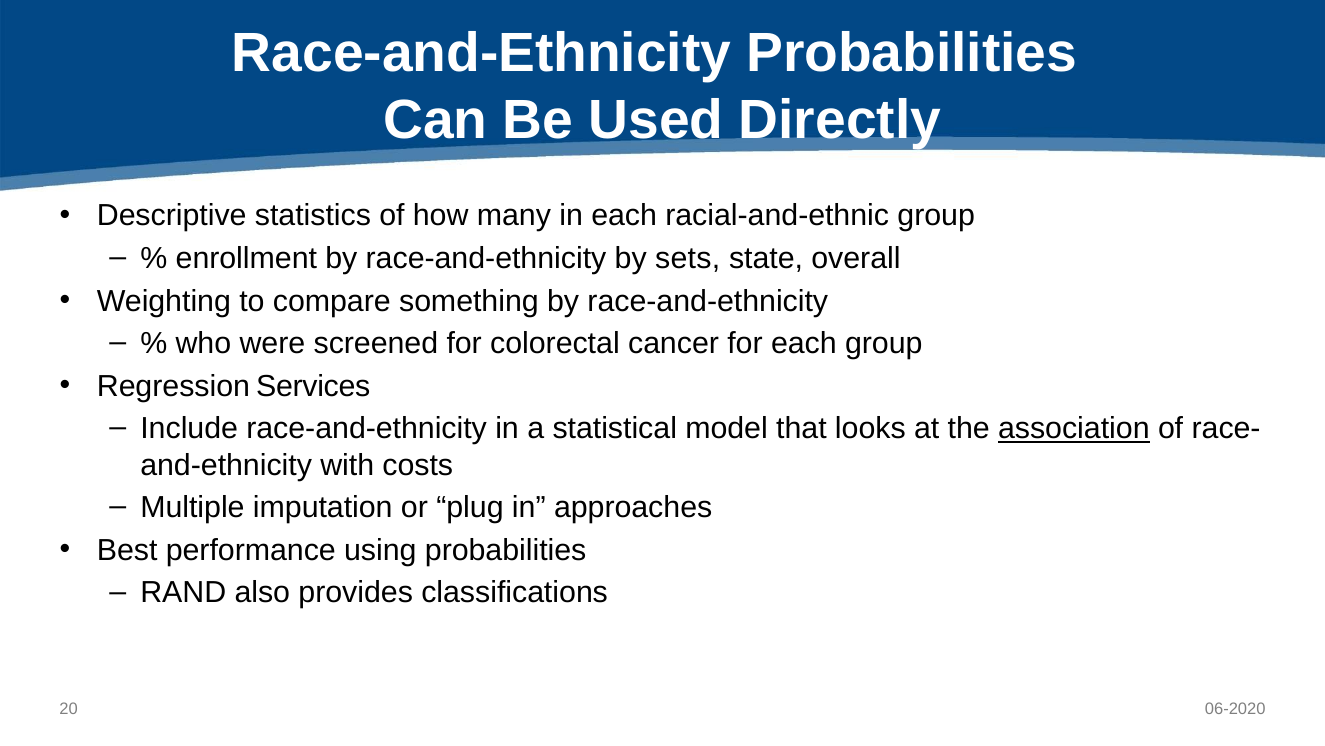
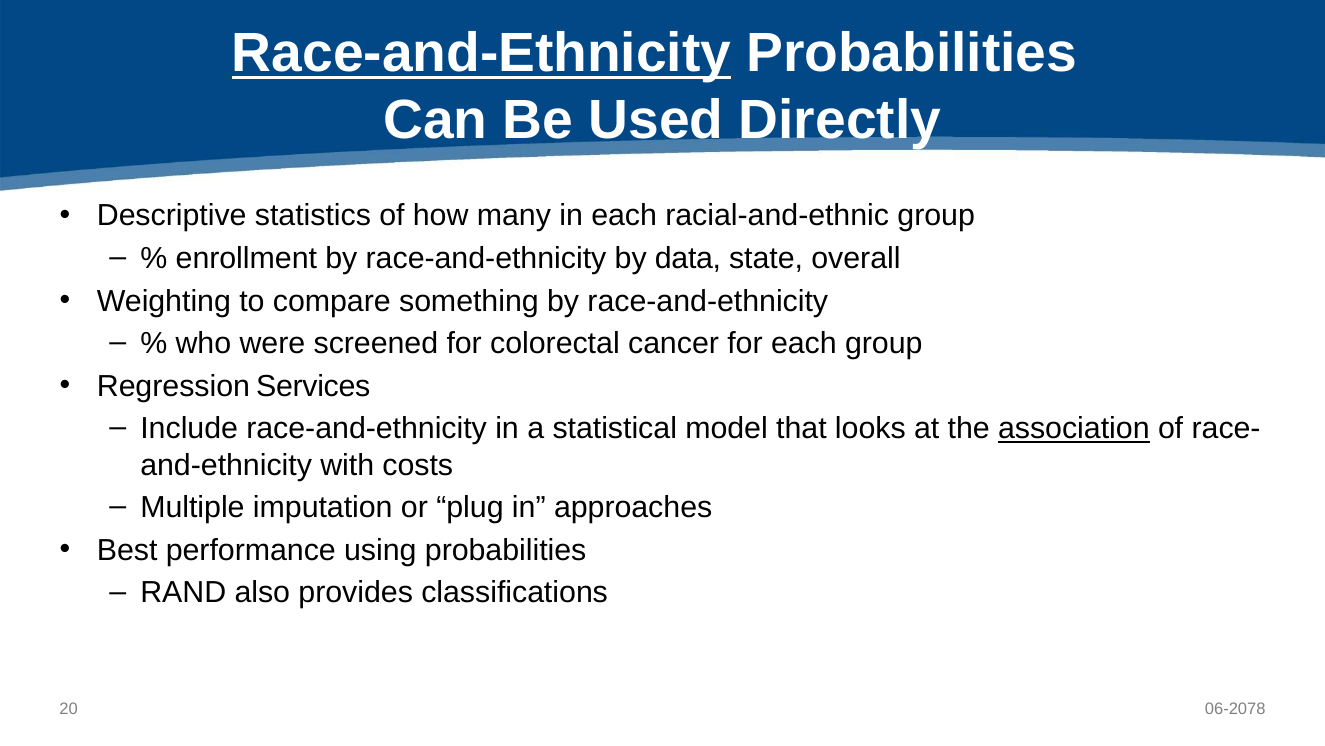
Race-and-Ethnicity at (482, 54) underline: none -> present
sets: sets -> data
06-2020: 06-2020 -> 06-2078
